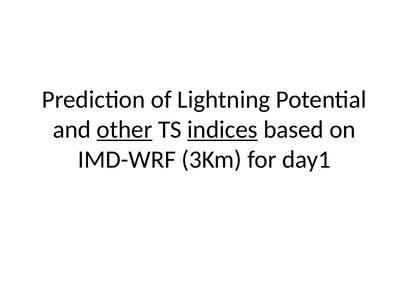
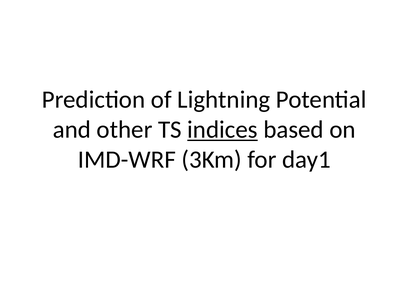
other underline: present -> none
